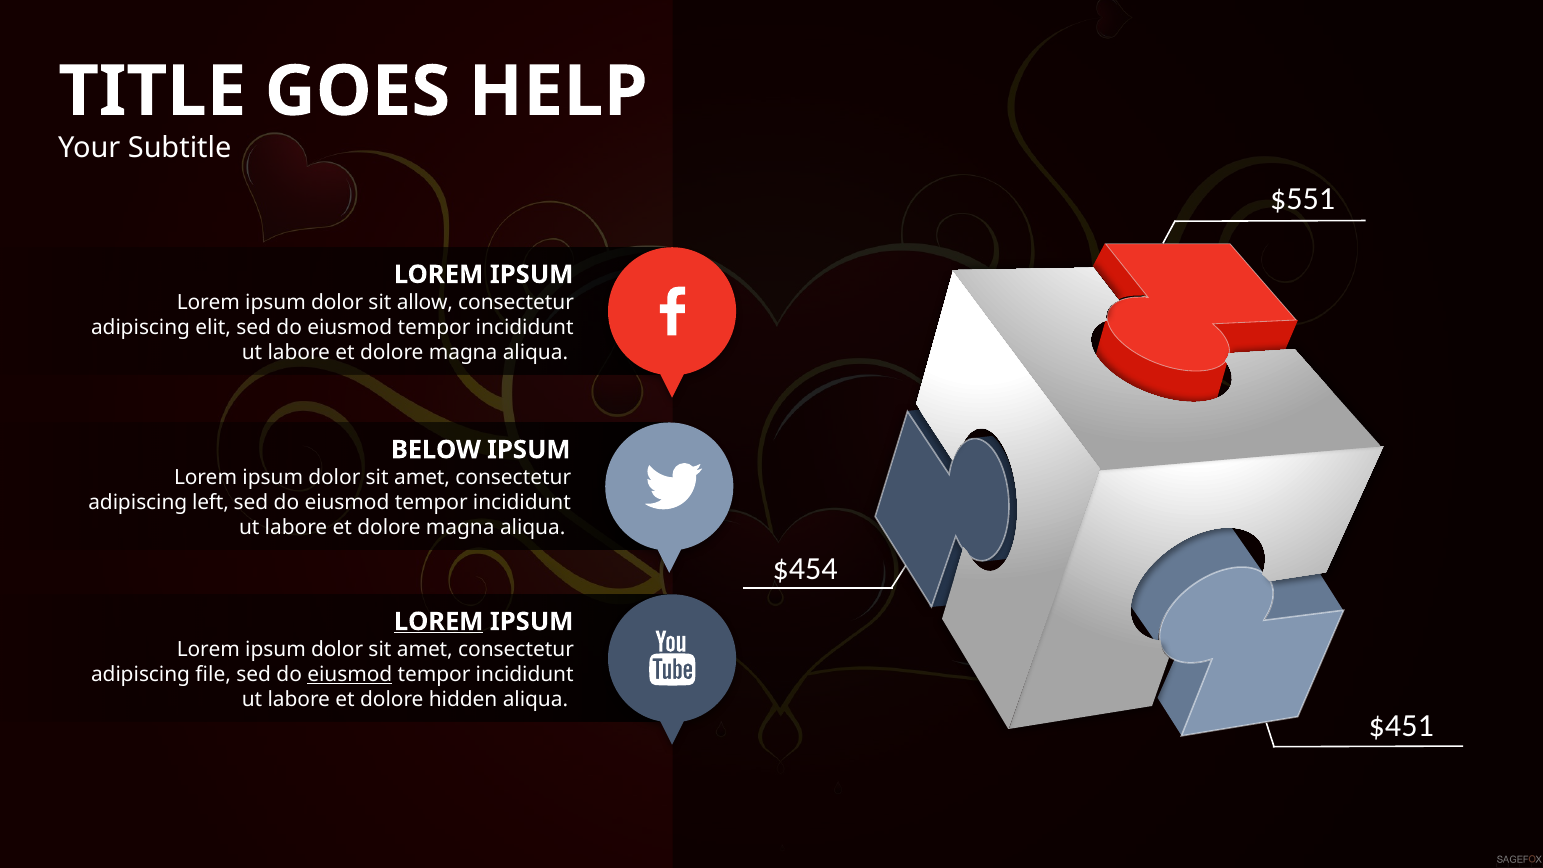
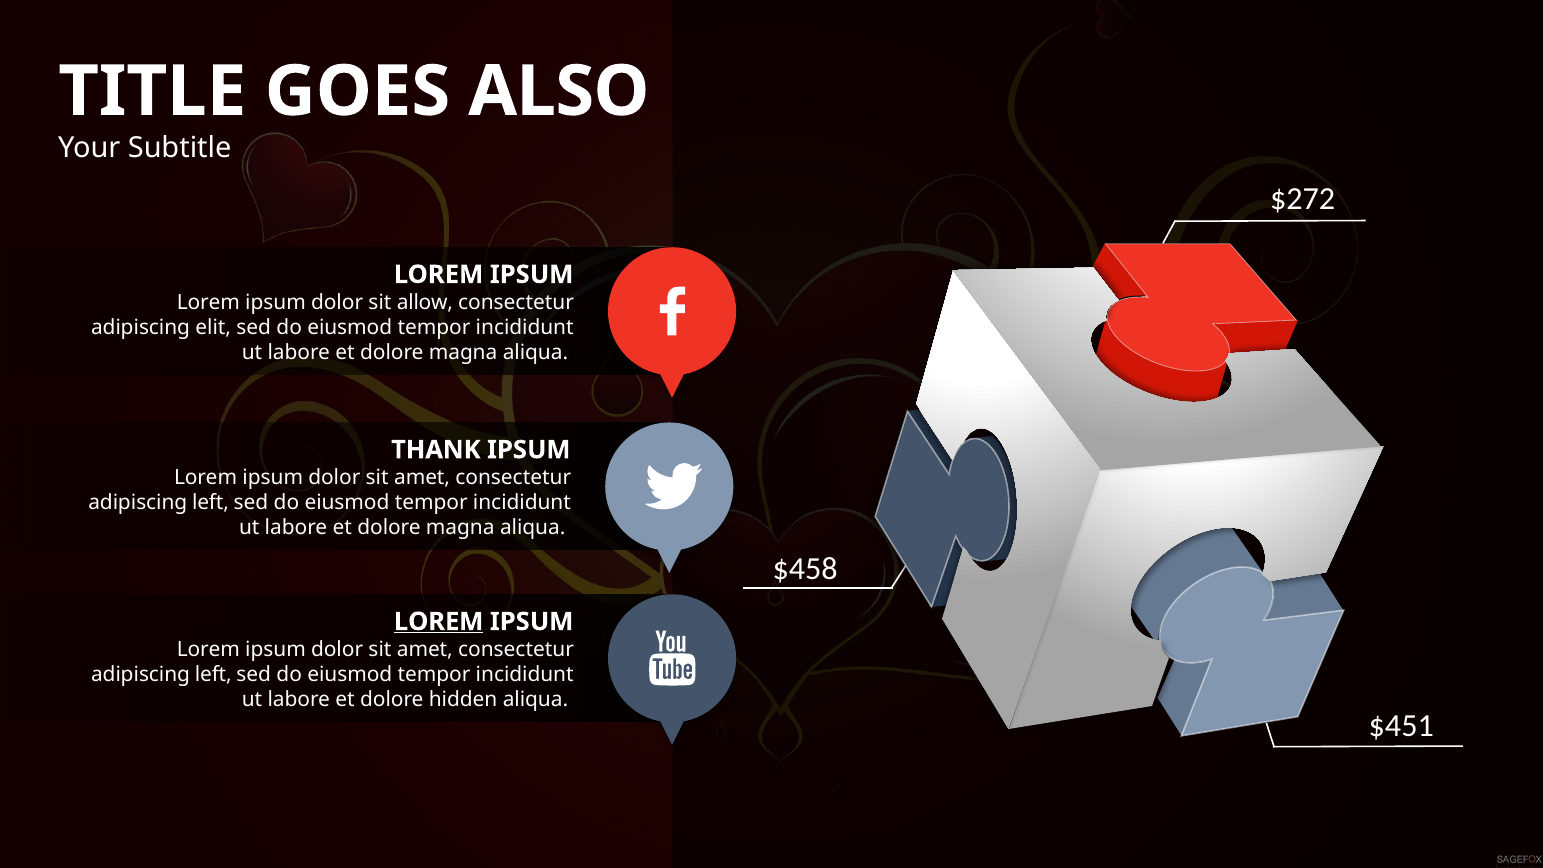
HELP: HELP -> ALSO
$551: $551 -> $272
BELOW: BELOW -> THANK
$454: $454 -> $458
file at (213, 674): file -> left
eiusmod at (350, 674) underline: present -> none
